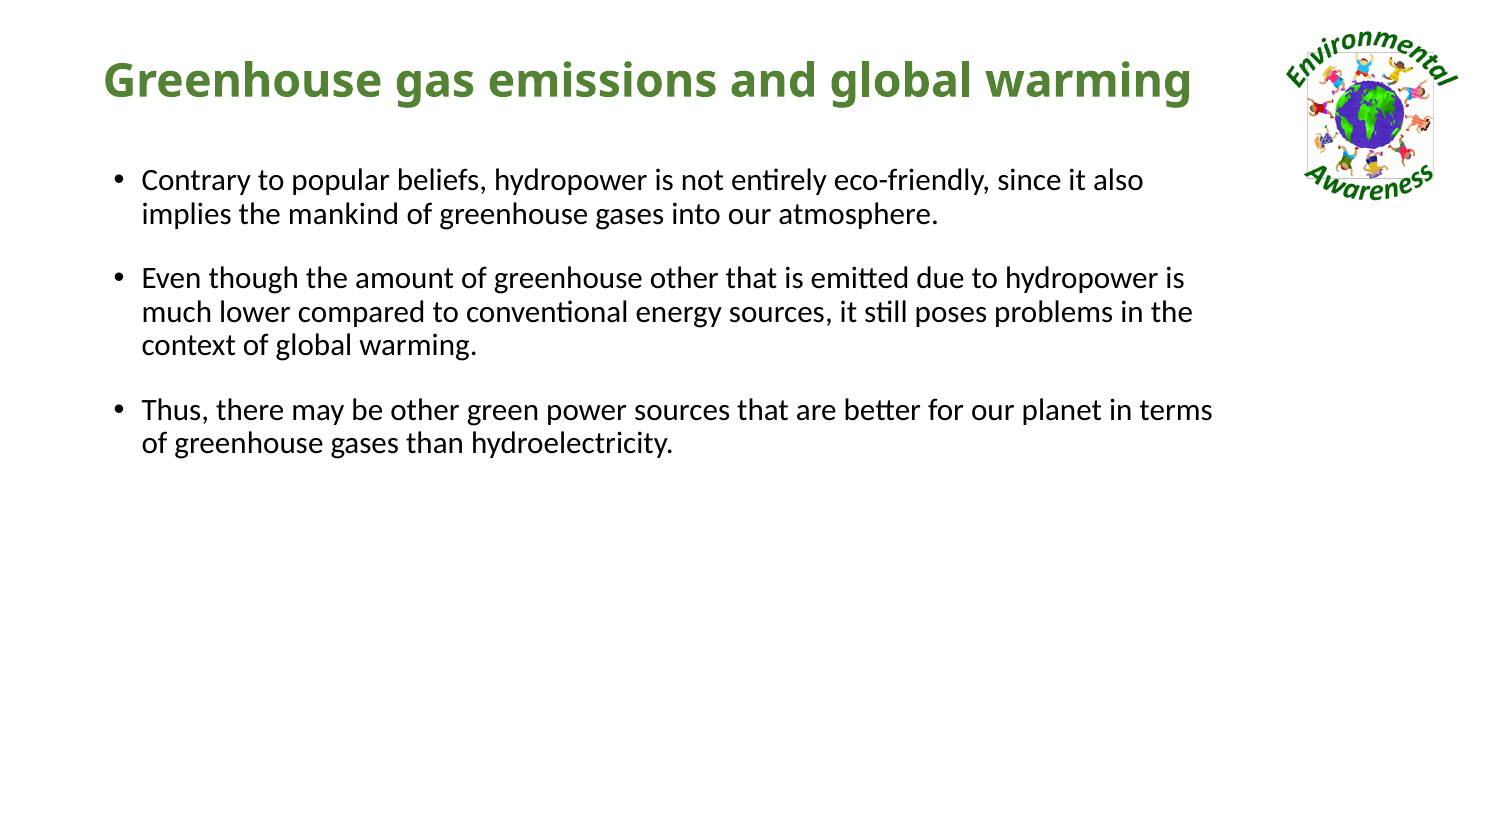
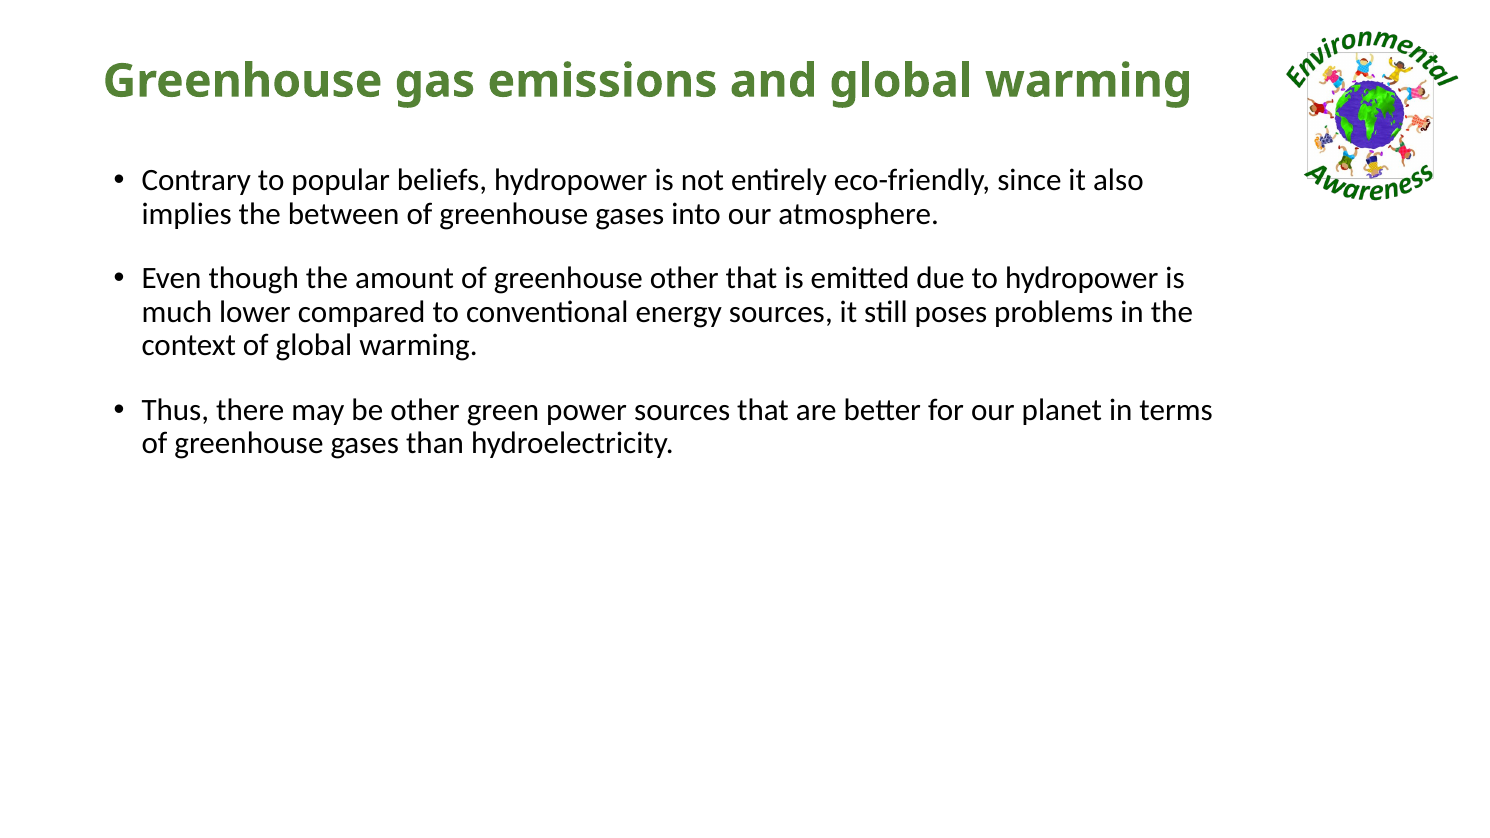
mankind: mankind -> between
